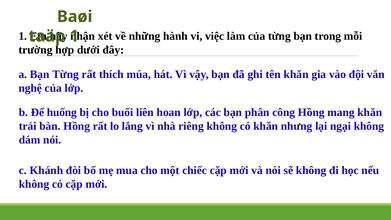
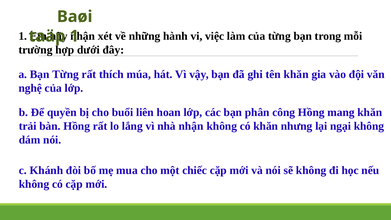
huống: huống -> quyền
nhà riêng: riêng -> nhận
